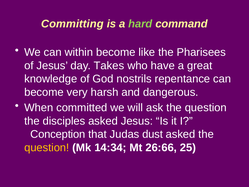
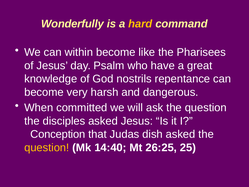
Committing: Committing -> Wonderfully
hard colour: light green -> yellow
Takes: Takes -> Psalm
dust: dust -> dish
14:34: 14:34 -> 14:40
26:66: 26:66 -> 26:25
